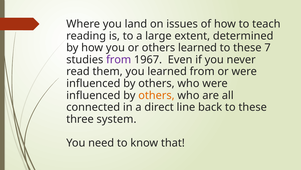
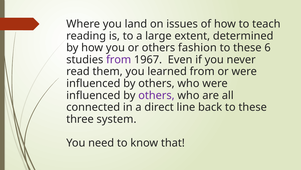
others learned: learned -> fashion
7: 7 -> 6
others at (156, 95) colour: orange -> purple
